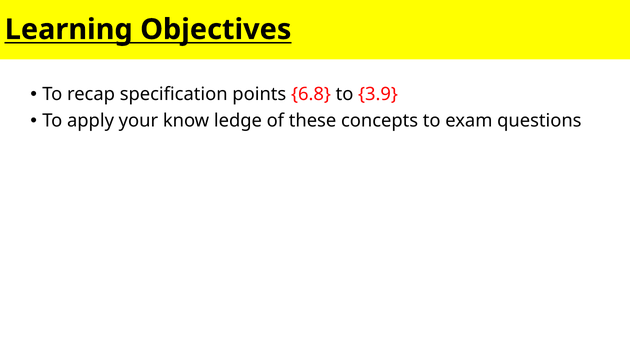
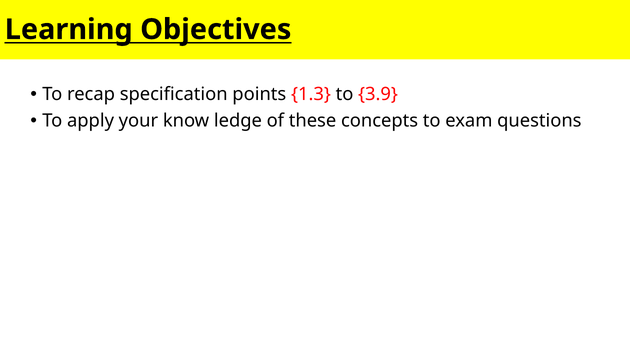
6.8: 6.8 -> 1.3
